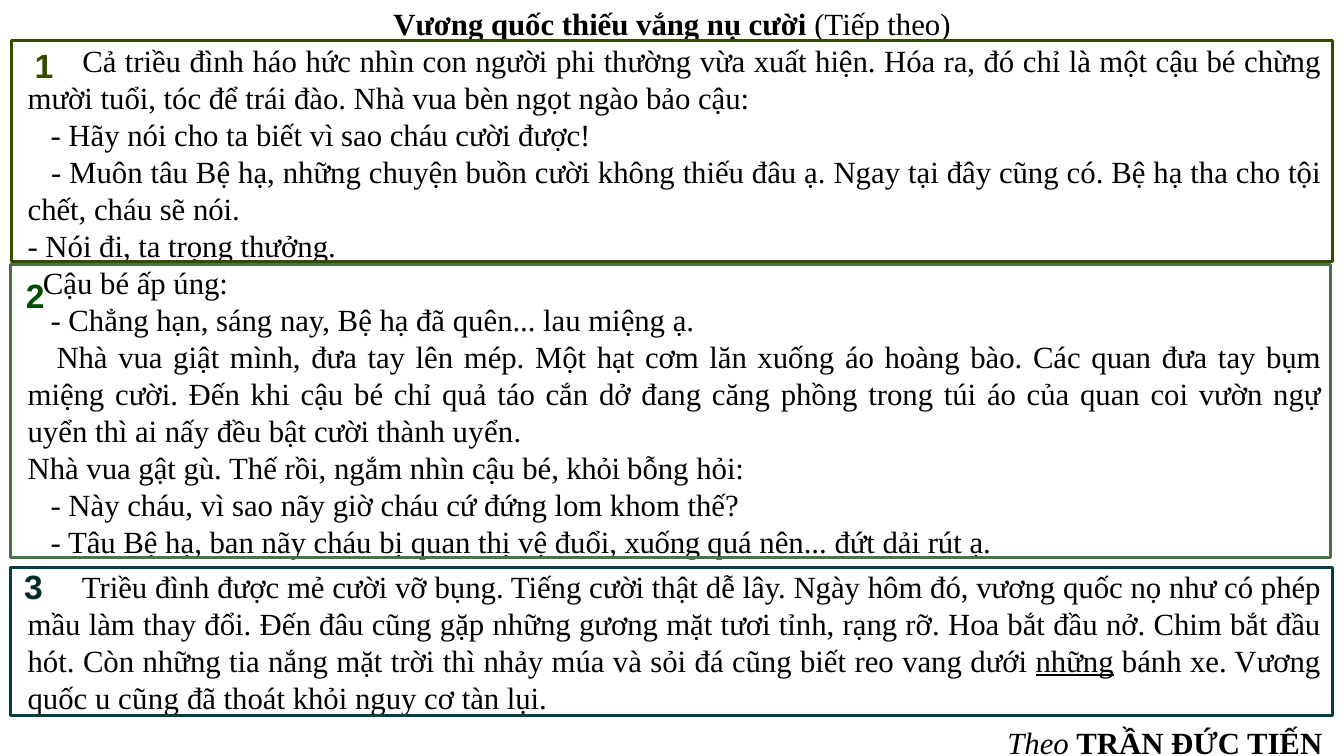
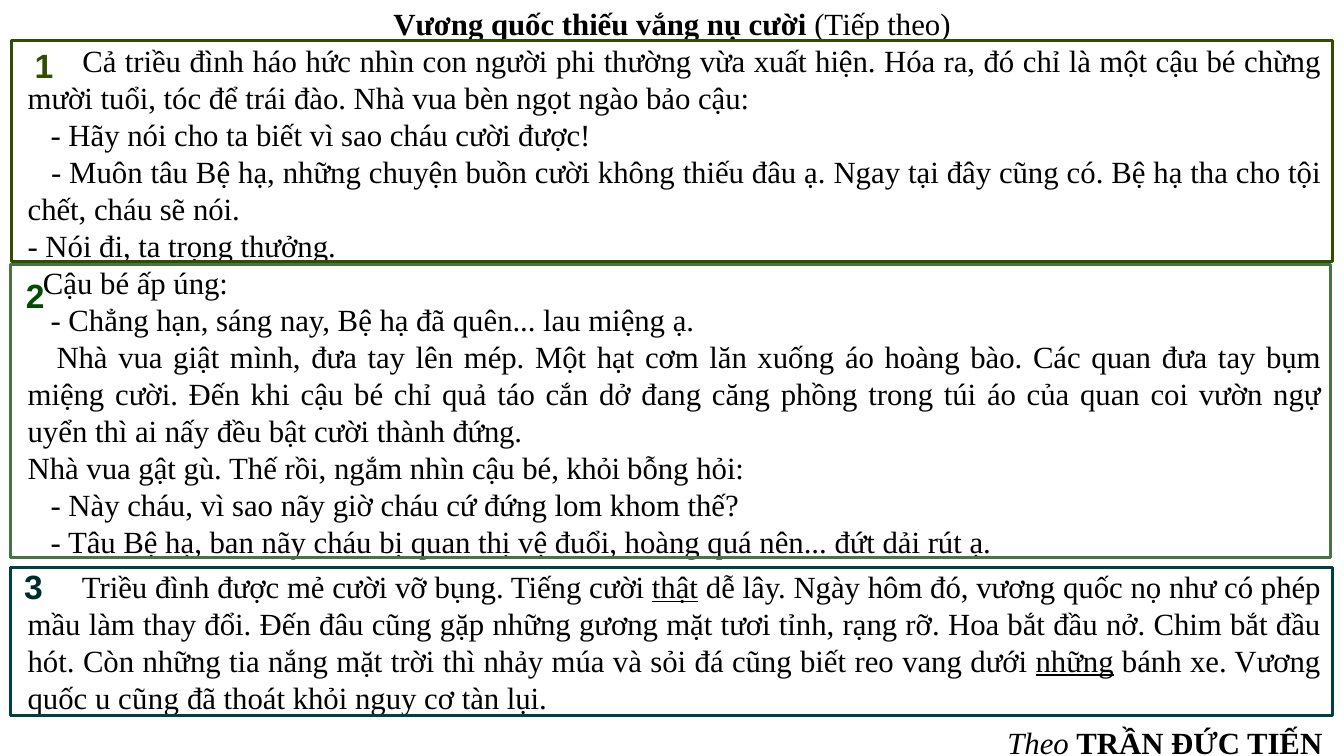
thành uyển: uyển -> đứng
đuổi xuống: xuống -> hoàng
thật underline: none -> present
